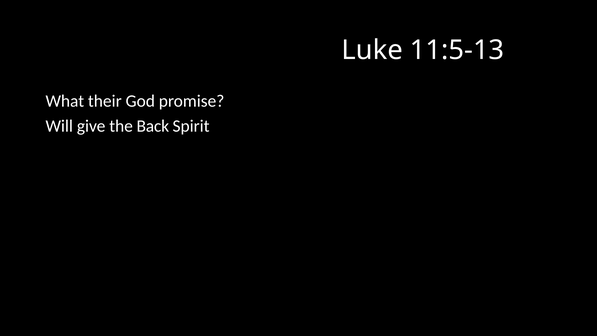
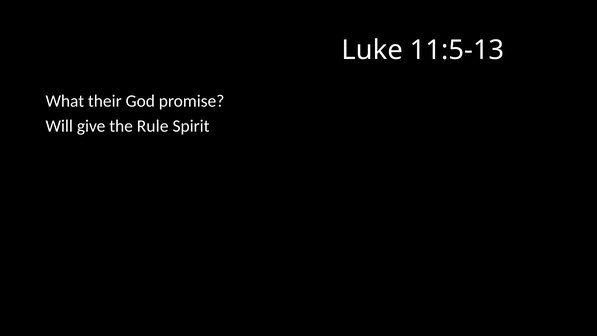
Back: Back -> Rule
